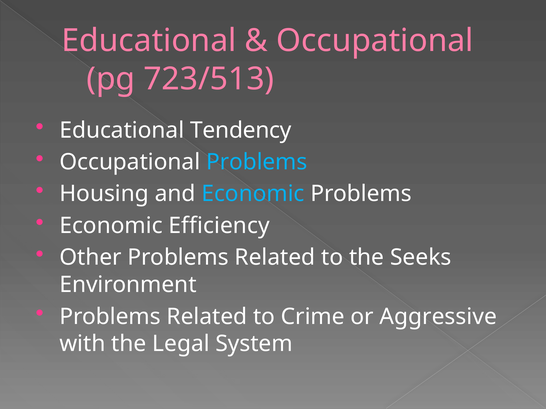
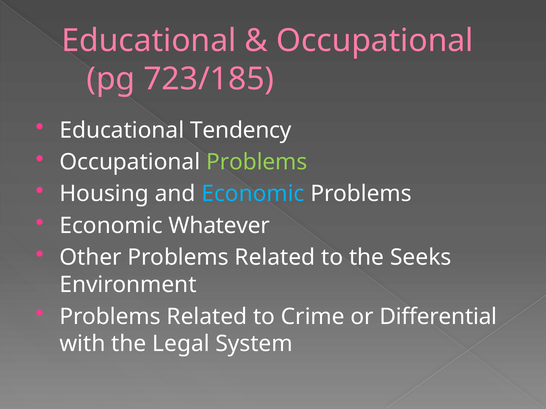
723/513: 723/513 -> 723/185
Problems at (257, 162) colour: light blue -> light green
Efficiency: Efficiency -> Whatever
Aggressive: Aggressive -> Differential
